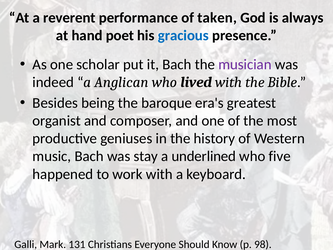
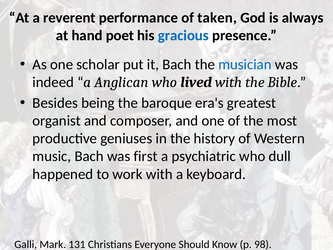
musician colour: purple -> blue
stay: stay -> first
underlined: underlined -> psychiatric
five: five -> dull
